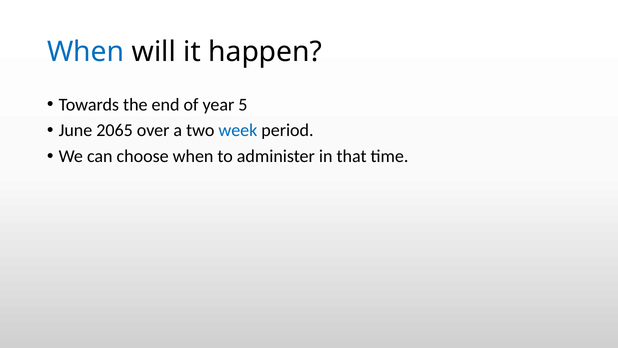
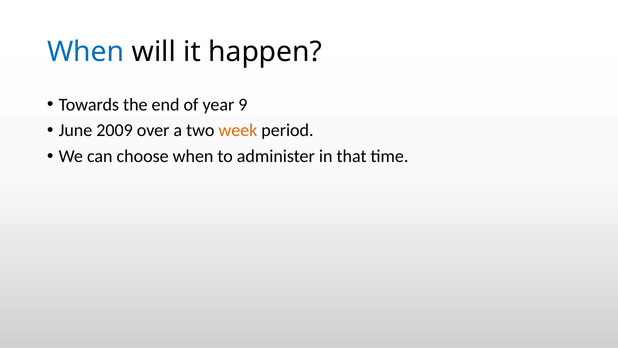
5: 5 -> 9
2065: 2065 -> 2009
week colour: blue -> orange
